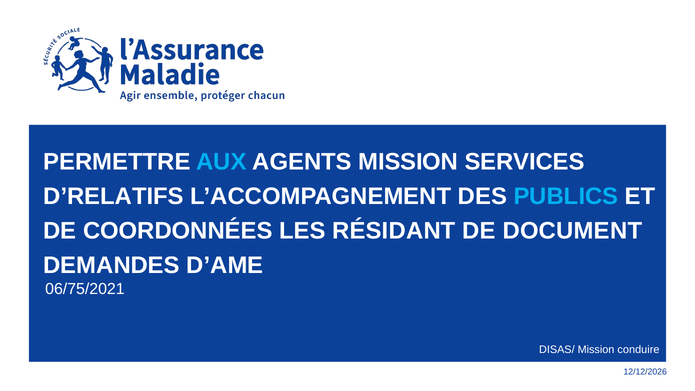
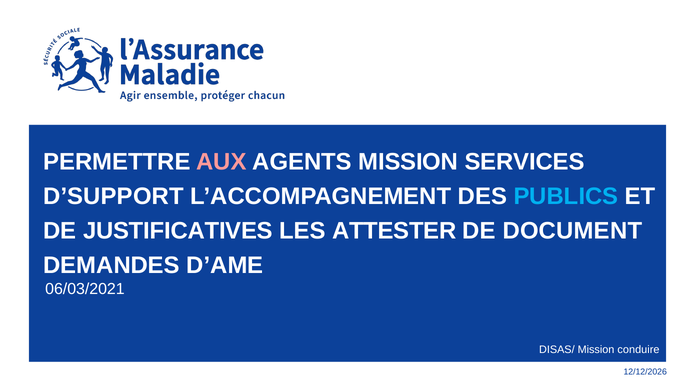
AUX colour: light blue -> pink
D’RELATIFS: D’RELATIFS -> D’SUPPORT
COORDONNÉES: COORDONNÉES -> JUSTIFICATIVES
RÉSIDANT: RÉSIDANT -> ATTESTER
06/75/2021: 06/75/2021 -> 06/03/2021
